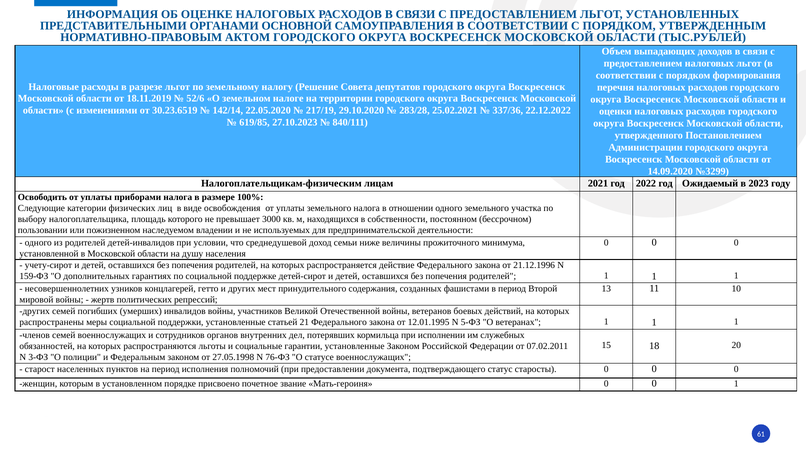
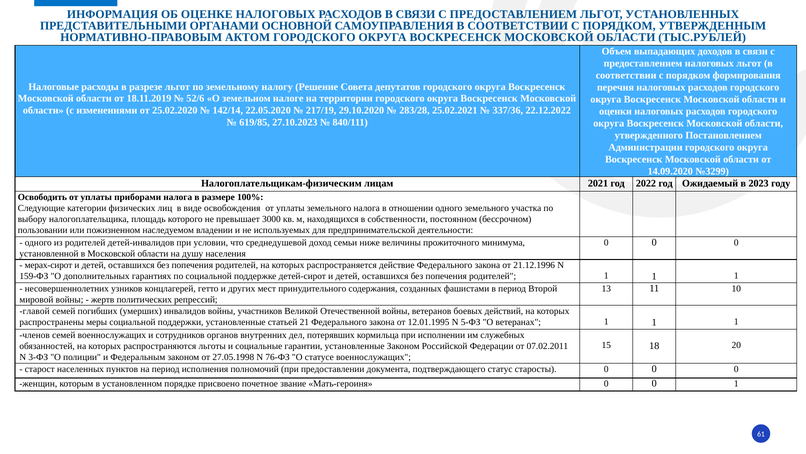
30.23.6519: 30.23.6519 -> 25.02.2020
учету-сирот: учету-сирот -> мерах-сирот
других at (35, 311): других -> главой
